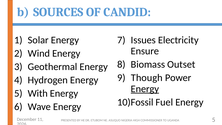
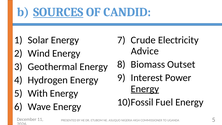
SOURCES underline: none -> present
Issues: Issues -> Crude
Ensure: Ensure -> Advice
Though: Though -> Interest
